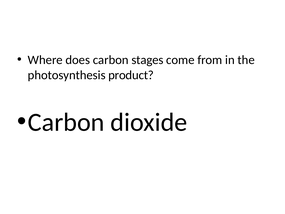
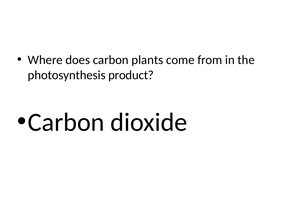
stages: stages -> plants
